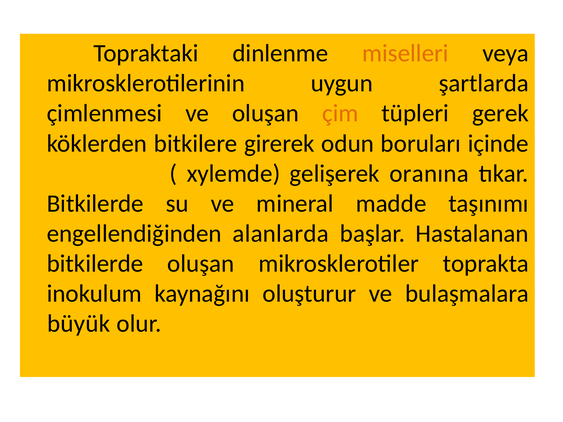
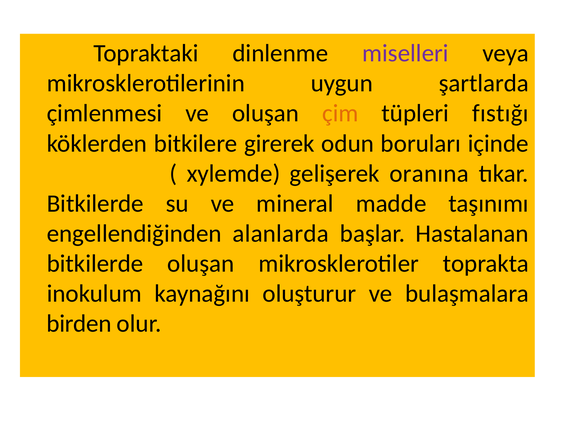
miselleri colour: orange -> purple
gerek: gerek -> fıstığı
büyük: büyük -> birden
